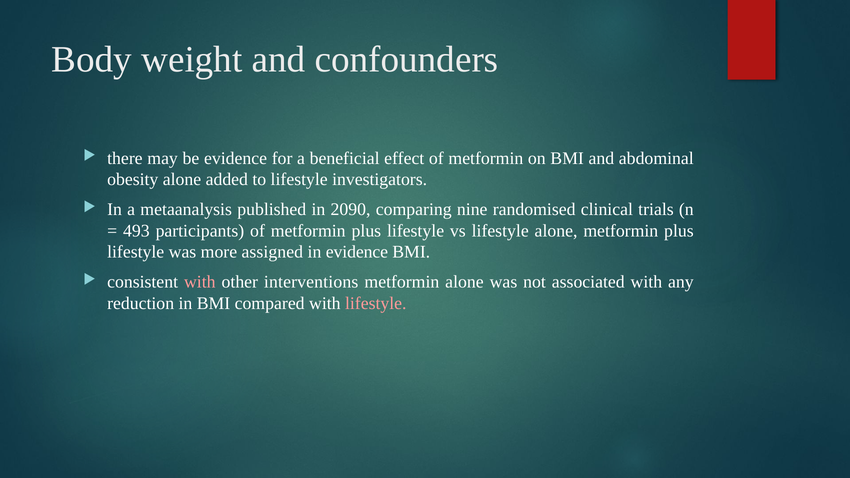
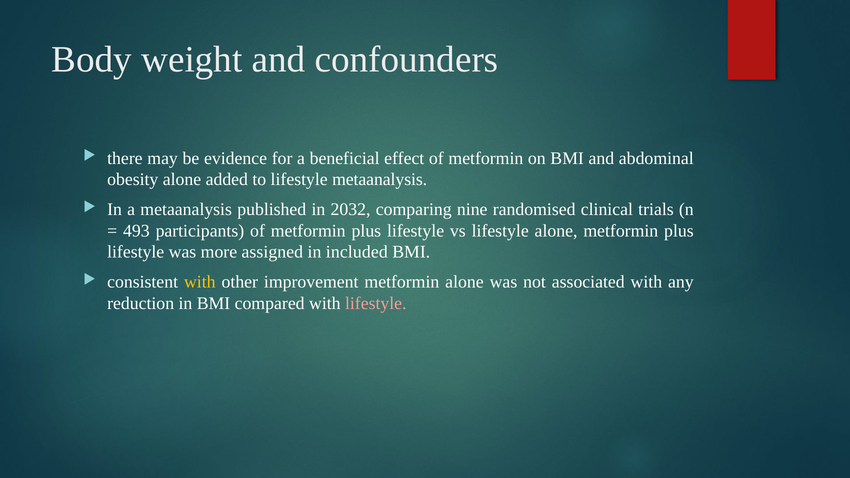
lifestyle investigators: investigators -> metaanalysis
2090: 2090 -> 2032
in evidence: evidence -> included
with at (200, 282) colour: pink -> yellow
interventions: interventions -> improvement
